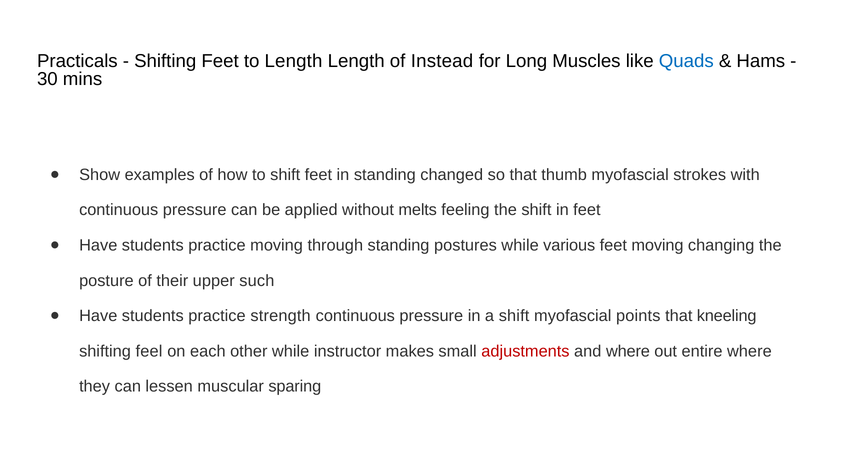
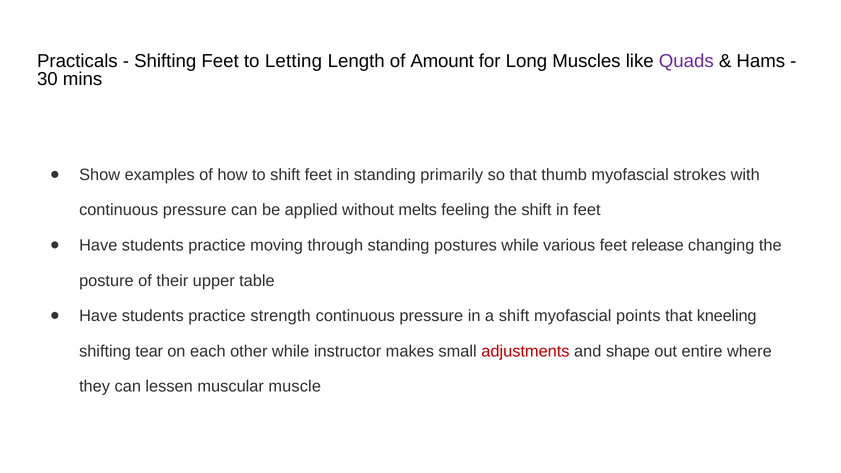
to Length: Length -> Letting
Instead: Instead -> Amount
Quads colour: blue -> purple
changed: changed -> primarily
feet moving: moving -> release
such: such -> table
feel: feel -> tear
and where: where -> shape
sparing: sparing -> muscle
